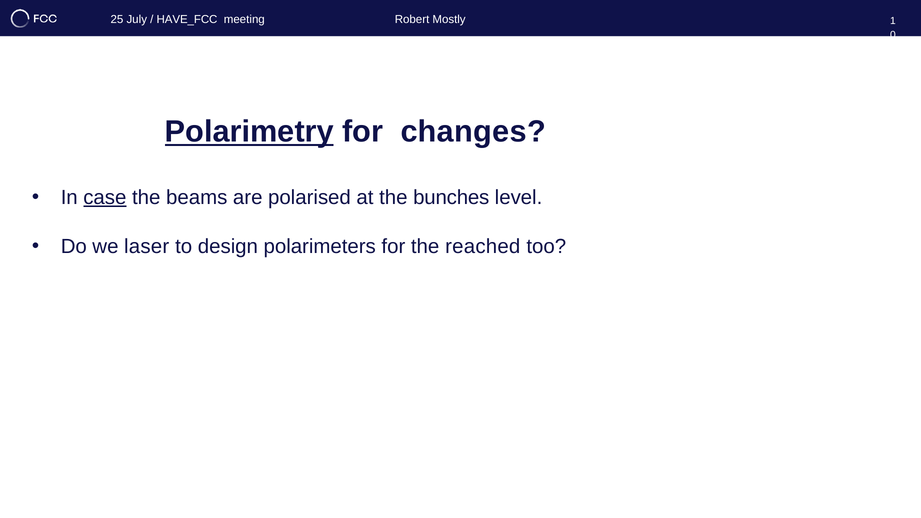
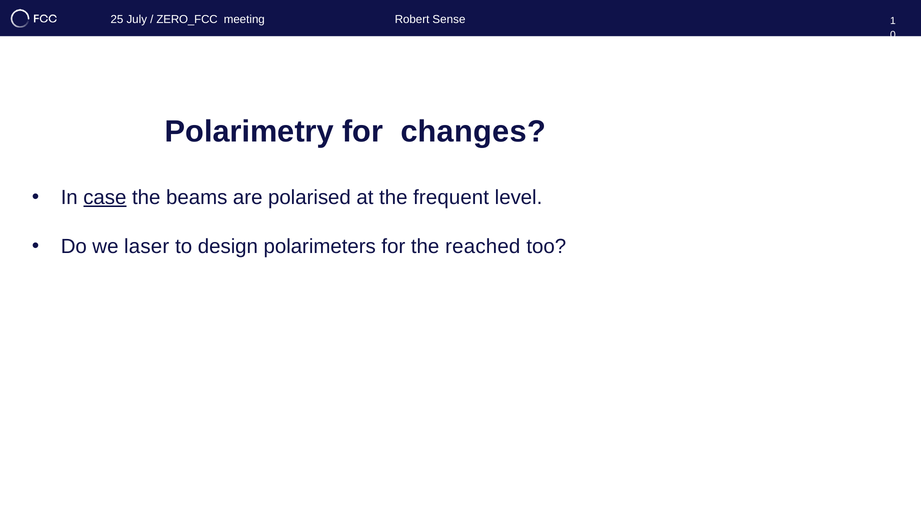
HAVE_FCC: HAVE_FCC -> ZERO_FCC
Mostly: Mostly -> Sense
Polarimetry underline: present -> none
bunches: bunches -> frequent
